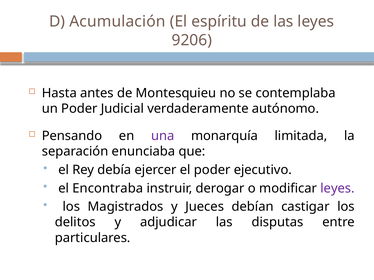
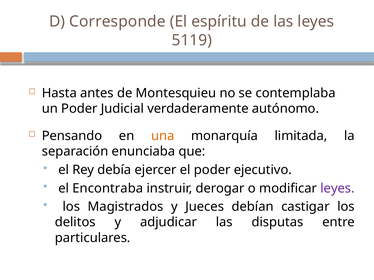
Acumulación: Acumulación -> Corresponde
9206: 9206 -> 5119
una colour: purple -> orange
